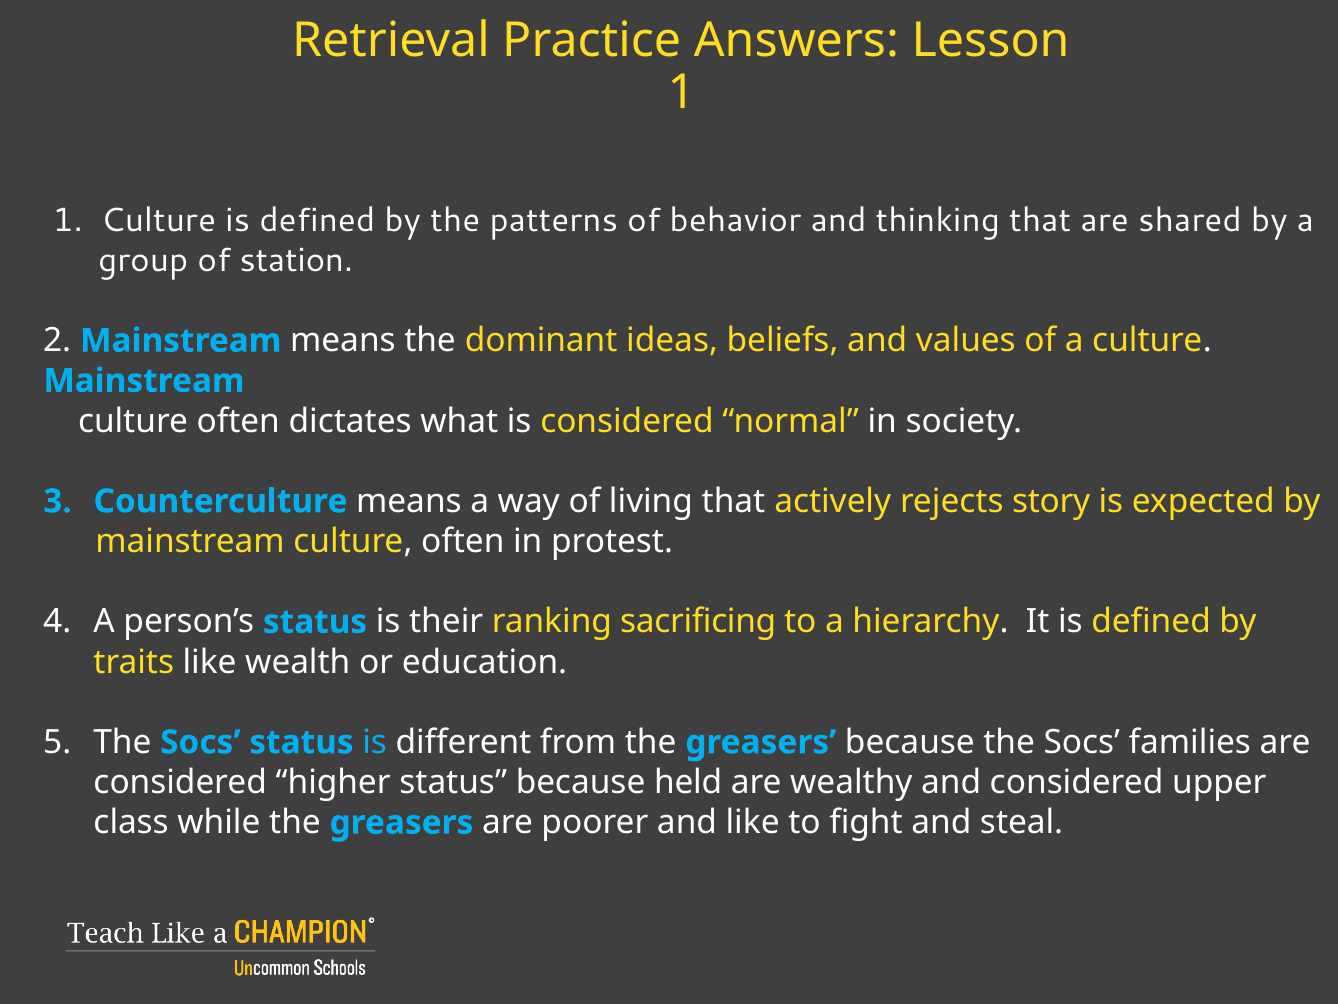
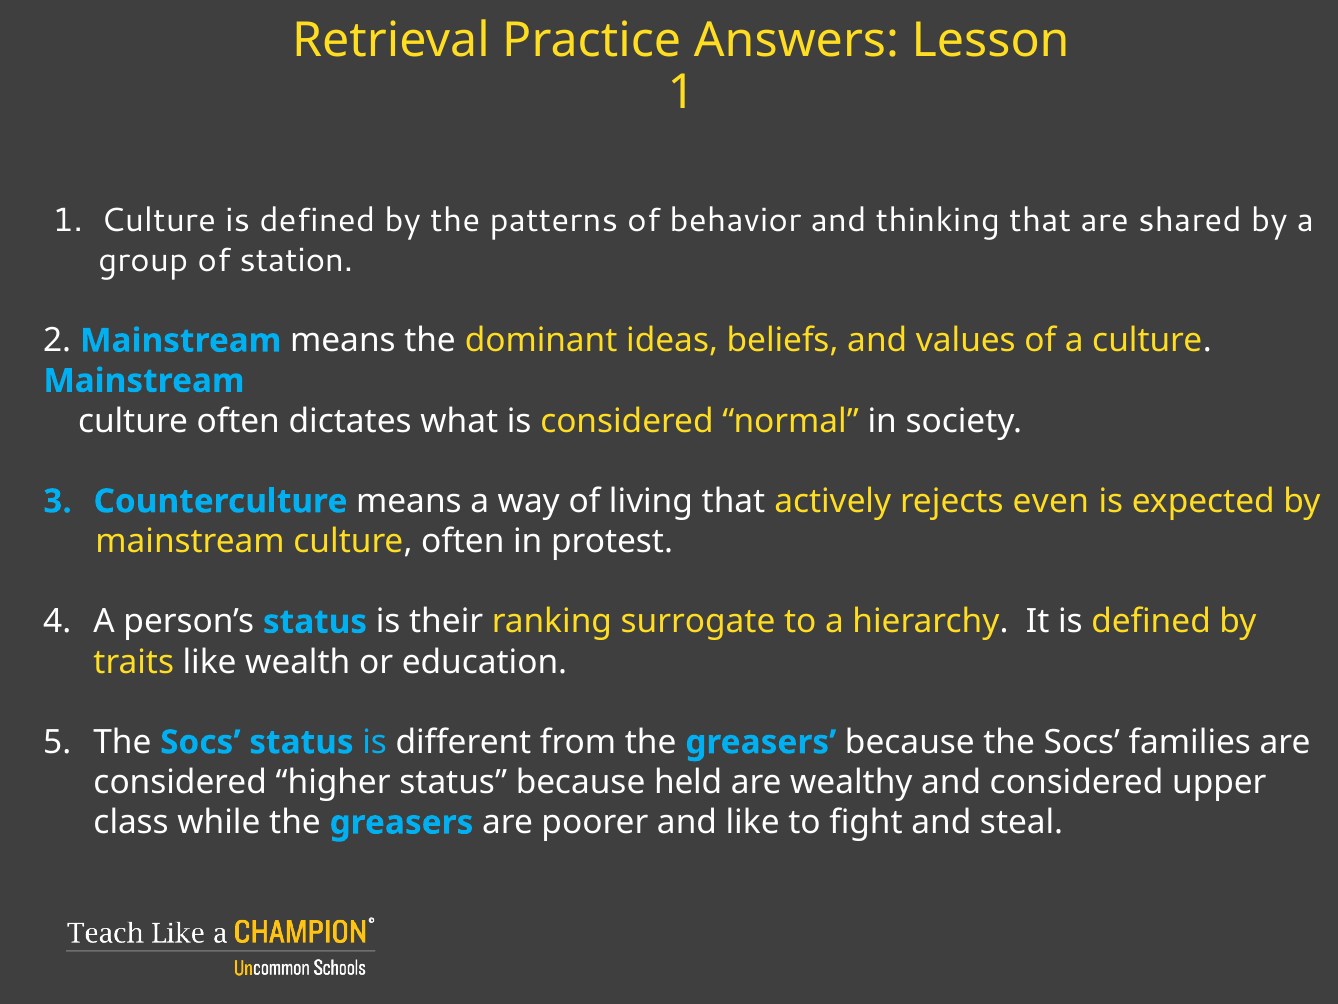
story: story -> even
sacrificing: sacrificing -> surrogate
